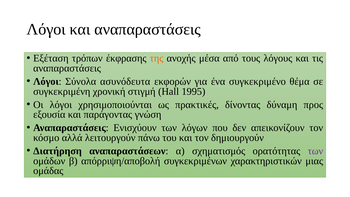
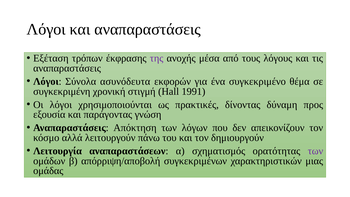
της colour: orange -> purple
1995: 1995 -> 1991
Ενισχύουν: Ενισχύουν -> Απόκτηση
Διατήρηση: Διατήρηση -> Λειτουργία
